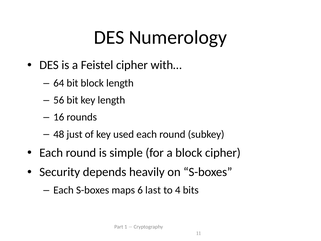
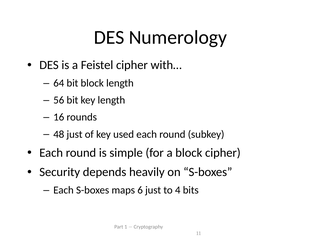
6 last: last -> just
